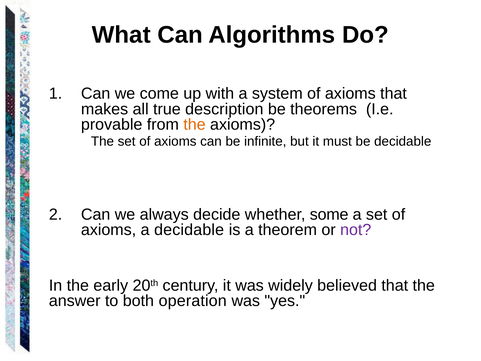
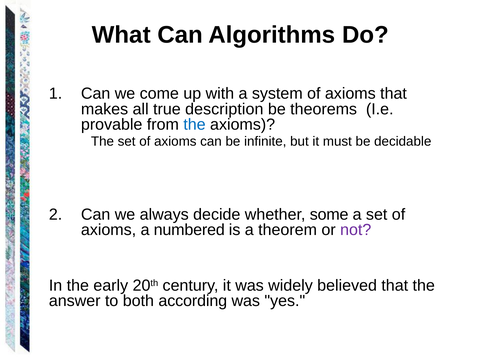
the at (195, 124) colour: orange -> blue
a decidable: decidable -> numbered
operation: operation -> according
